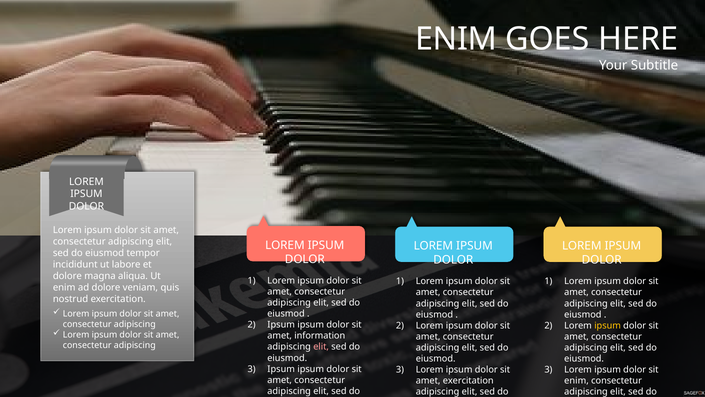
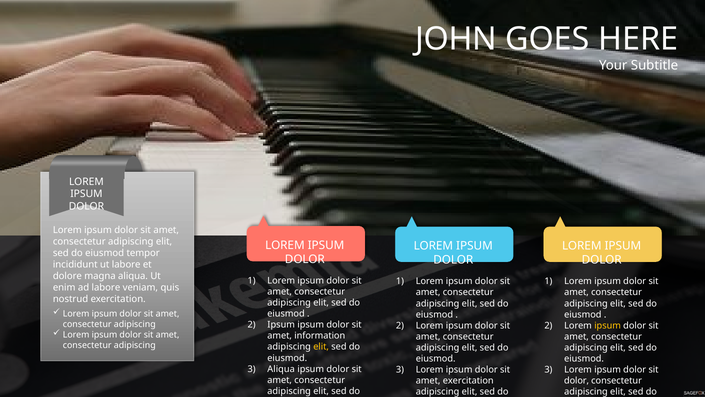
ENIM at (456, 39): ENIM -> JOHN
ad dolore: dolore -> labore
elit at (321, 347) colour: pink -> yellow
Ipsum at (281, 369): Ipsum -> Aliqua
enim at (576, 380): enim -> dolor
